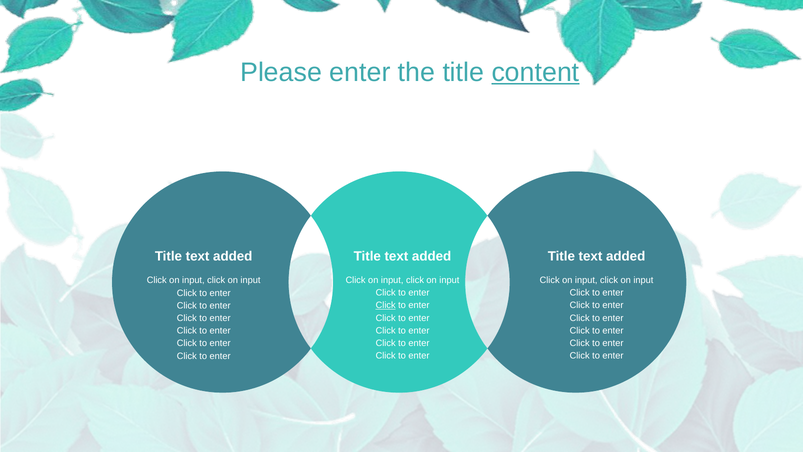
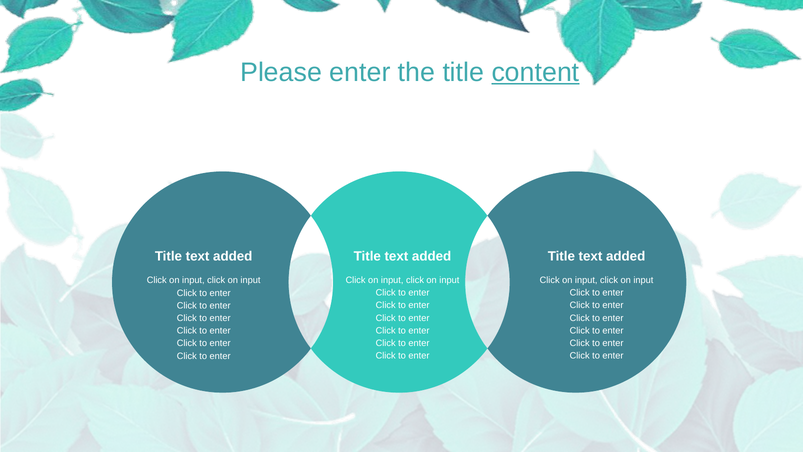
Click at (386, 305) underline: present -> none
